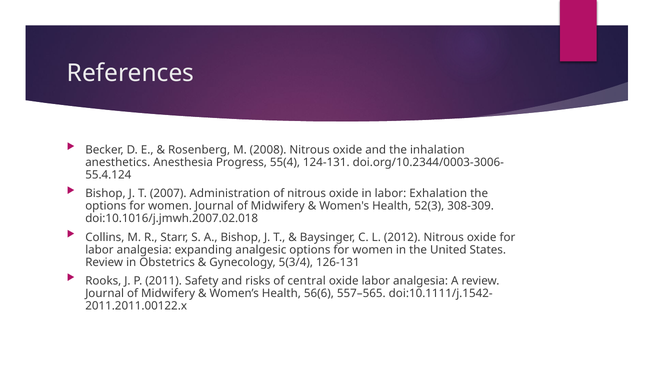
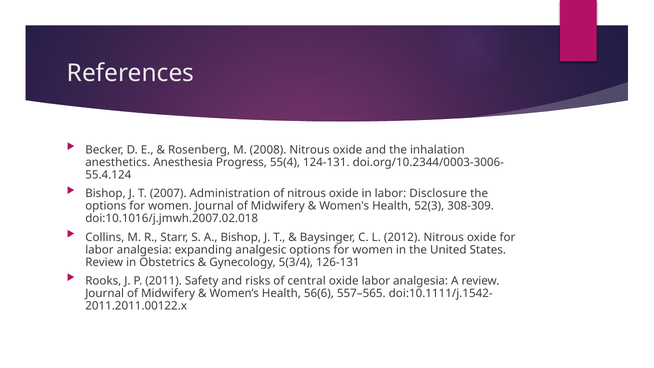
Exhalation: Exhalation -> Disclosure
